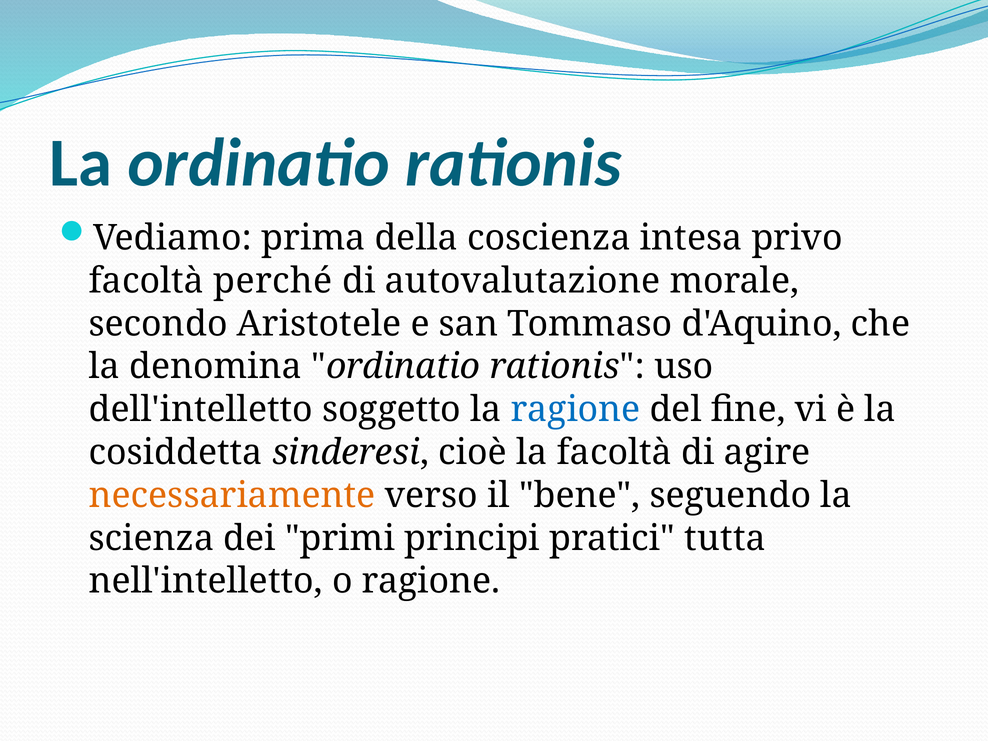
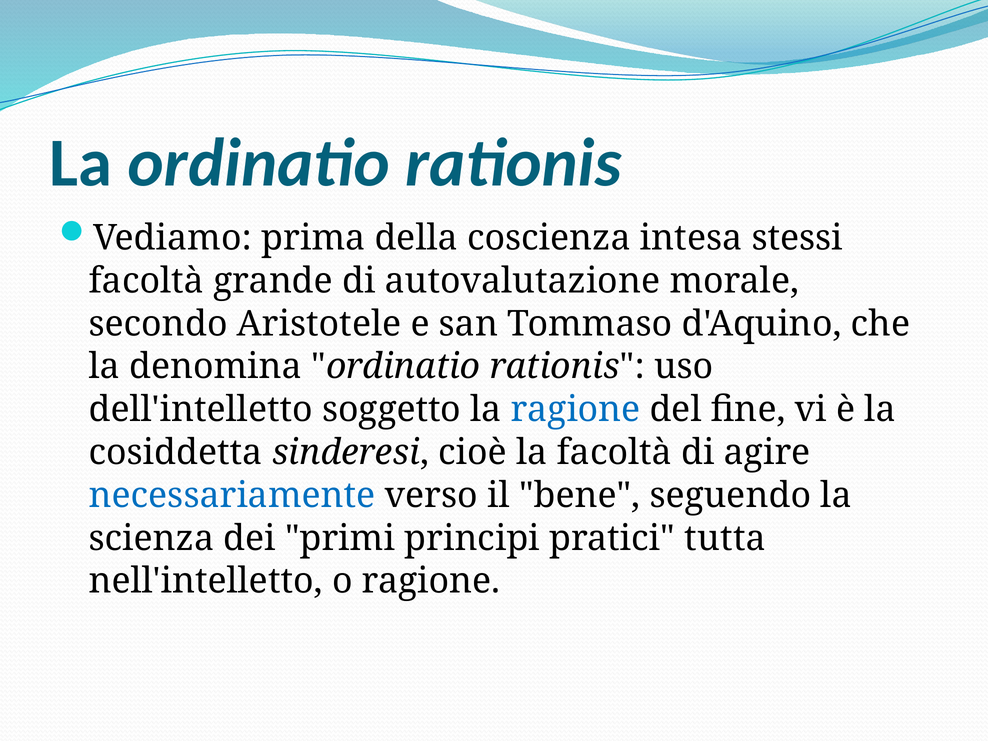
privo: privo -> stessi
perché: perché -> grande
necessariamente colour: orange -> blue
